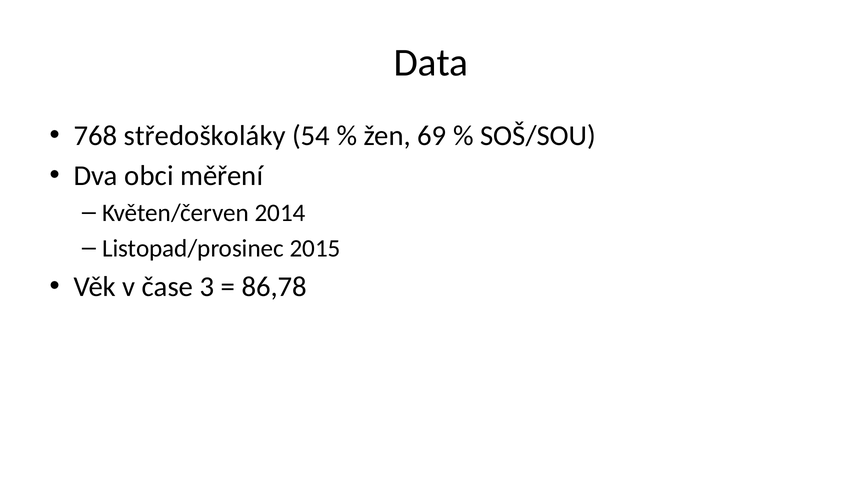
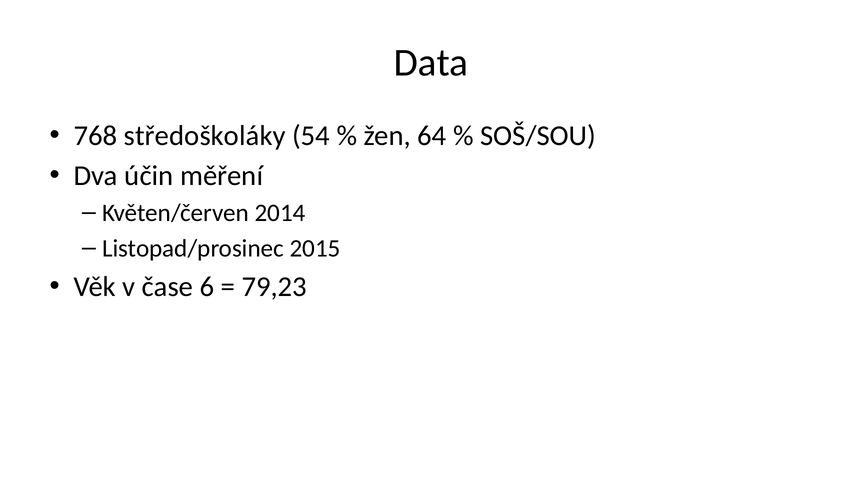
69: 69 -> 64
obci: obci -> účin
3: 3 -> 6
86,78: 86,78 -> 79,23
